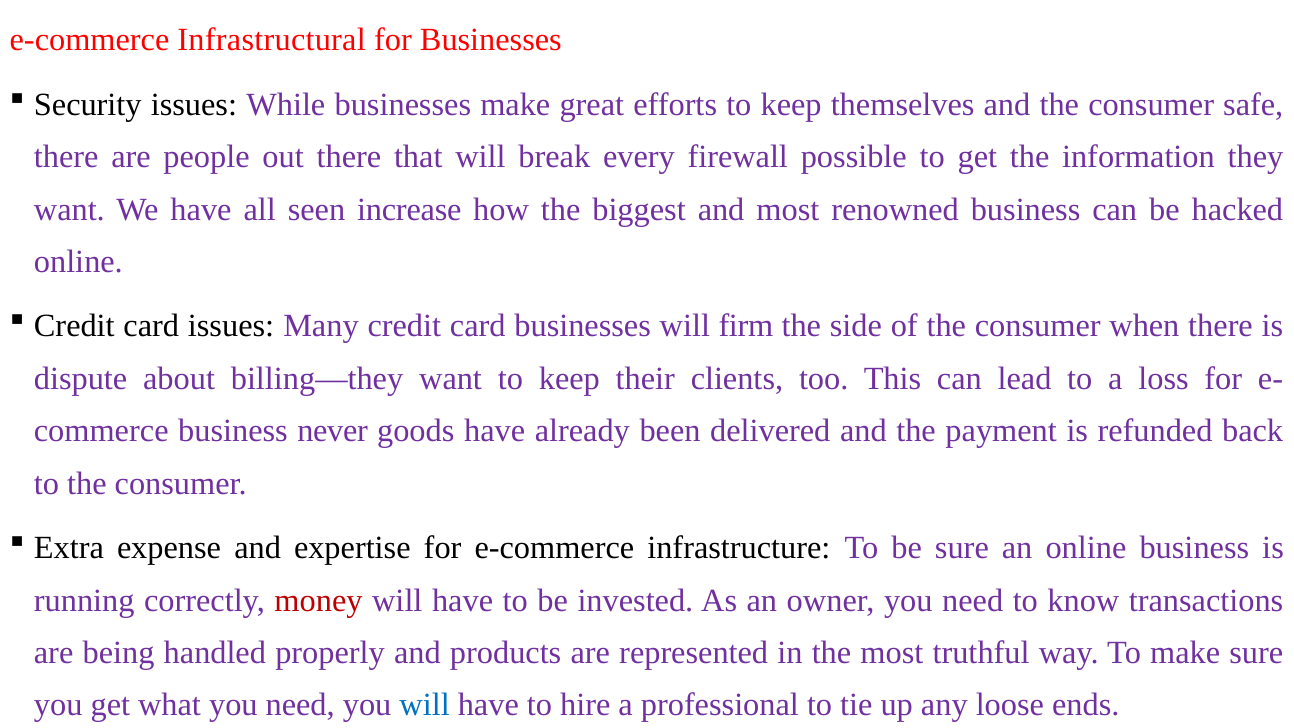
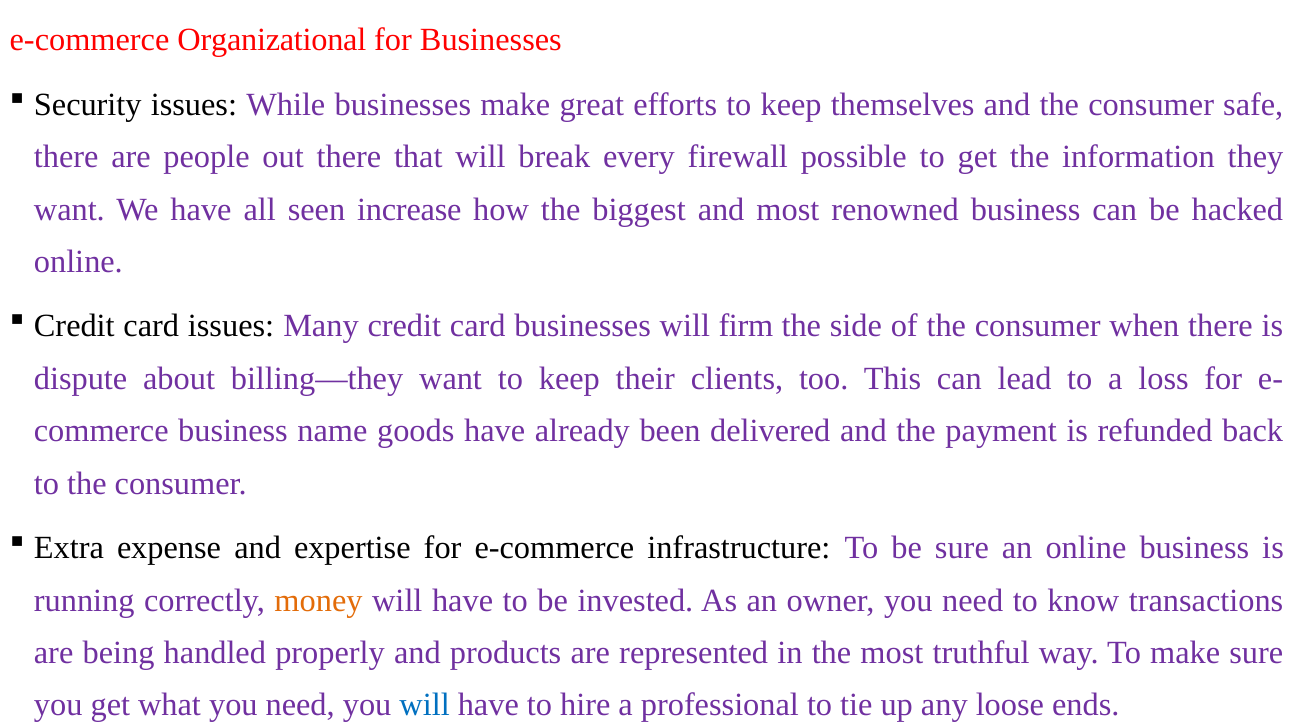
Infrastructural: Infrastructural -> Organizational
never: never -> name
money colour: red -> orange
